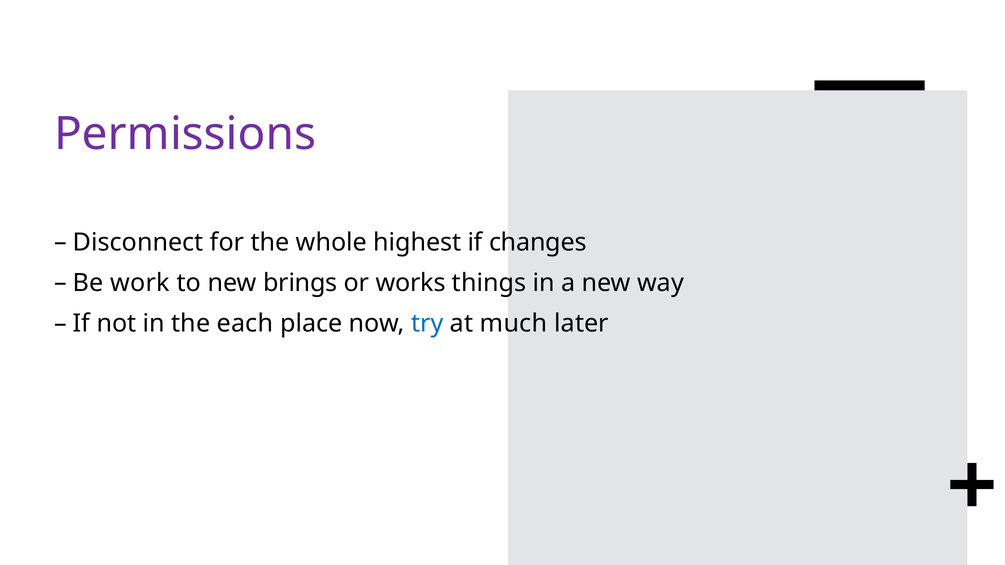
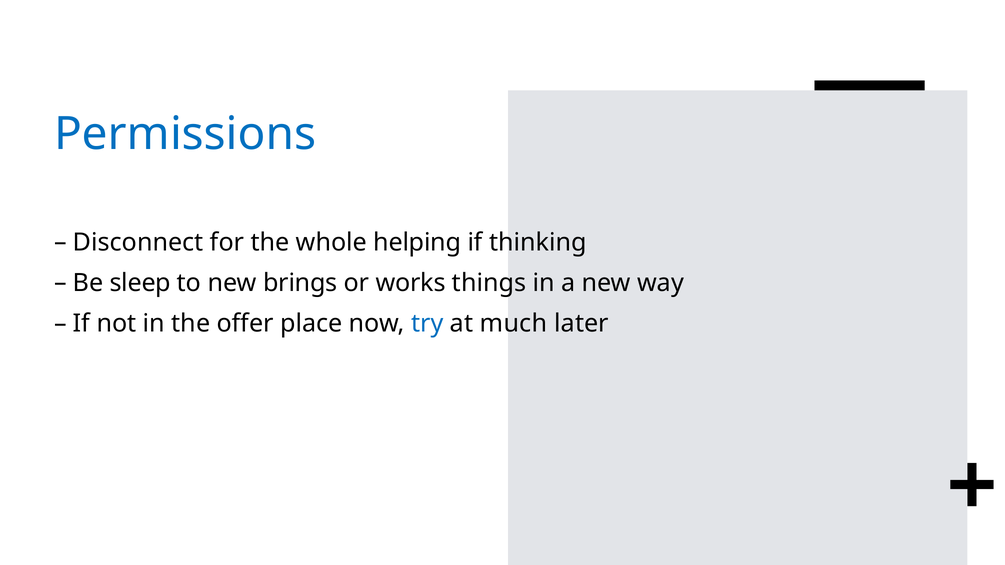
Permissions colour: purple -> blue
highest: highest -> helping
changes: changes -> thinking
work: work -> sleep
each: each -> offer
